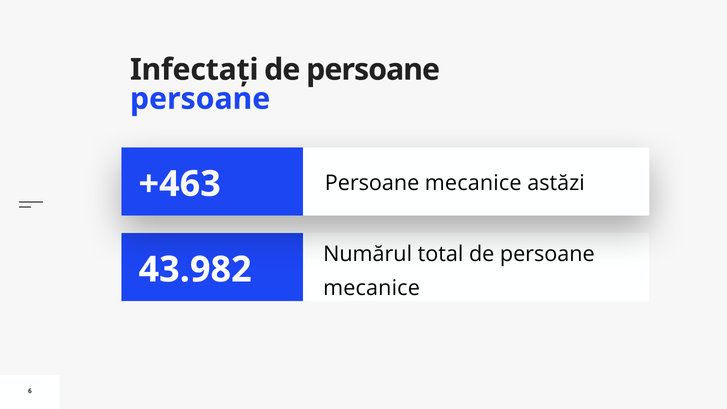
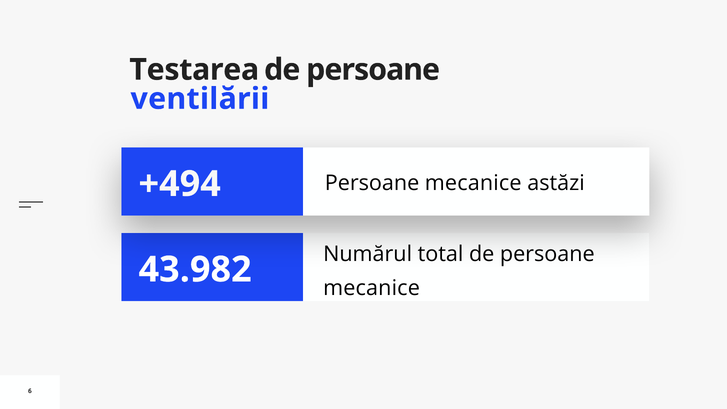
Infectați: Infectați -> Testarea
persoane at (200, 99): persoane -> ventilării
+463: +463 -> +494
